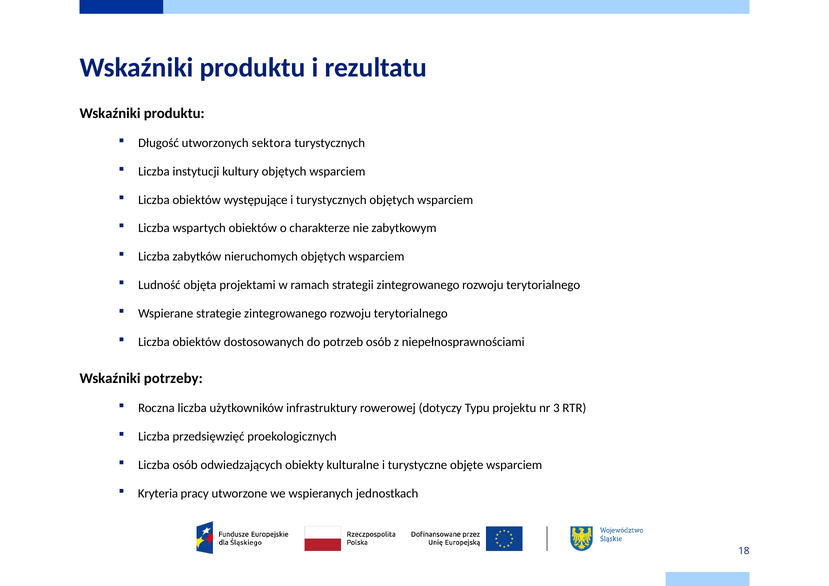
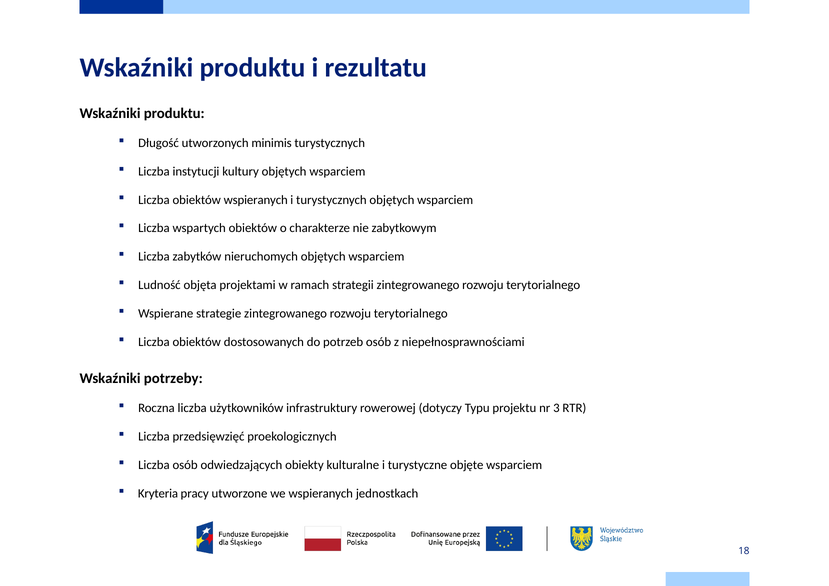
sektora: sektora -> minimis
obiektów występujące: występujące -> wspieranych
